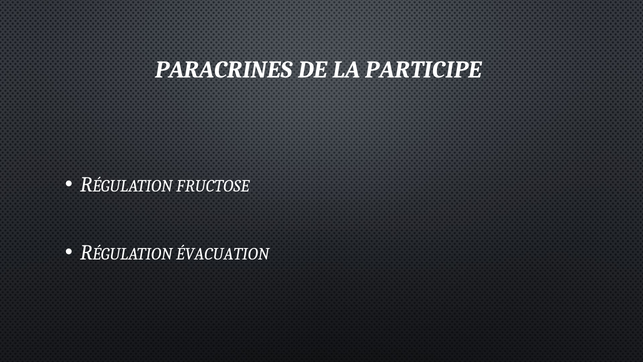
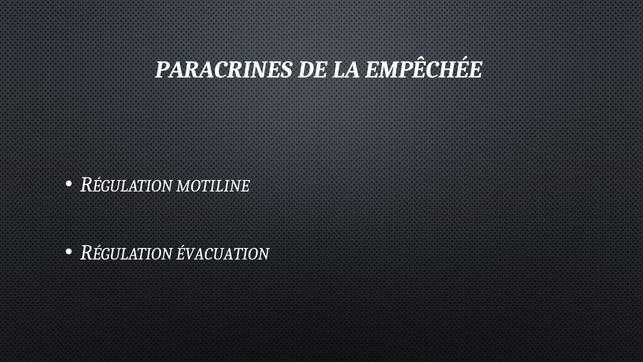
PARTICIPE: PARTICIPE -> EMPÊCHÉE
FRUCTOSE: FRUCTOSE -> MOTILINE
